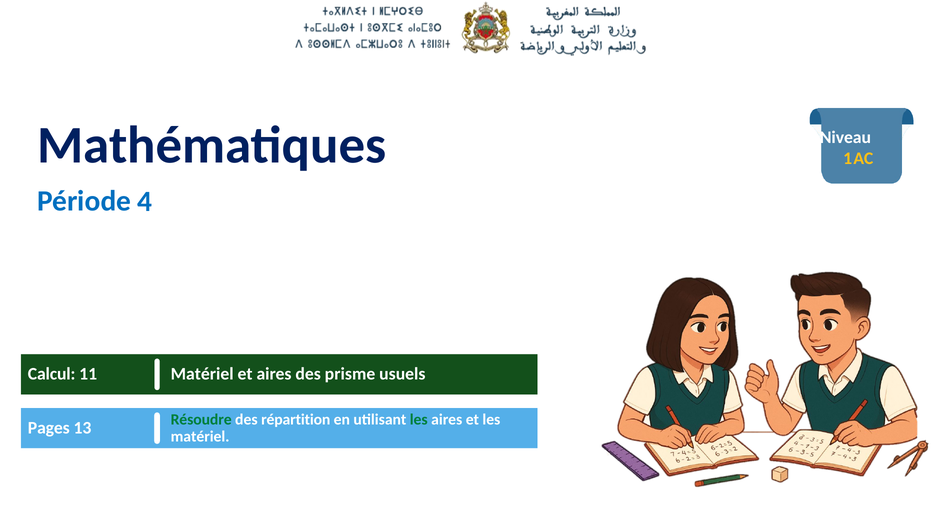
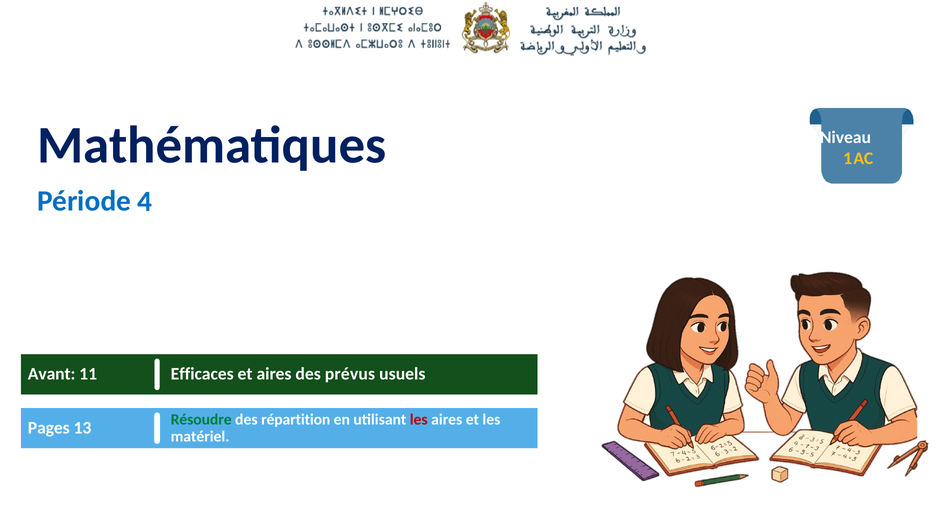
Calcul: Calcul -> Avant
Matériel at (202, 374): Matériel -> Efficaces
prisme: prisme -> prévus
les at (419, 420) colour: green -> red
